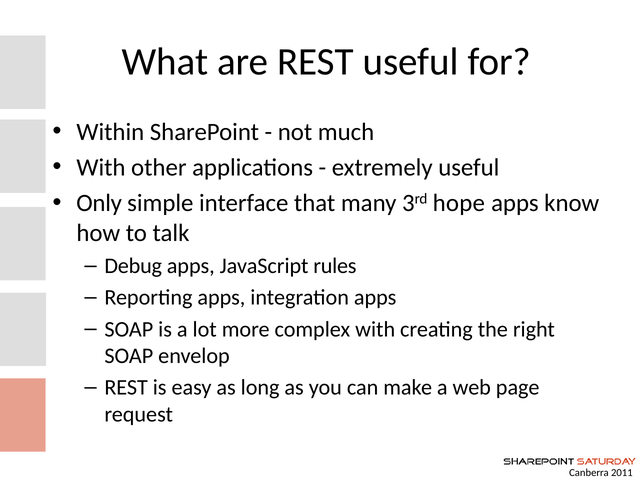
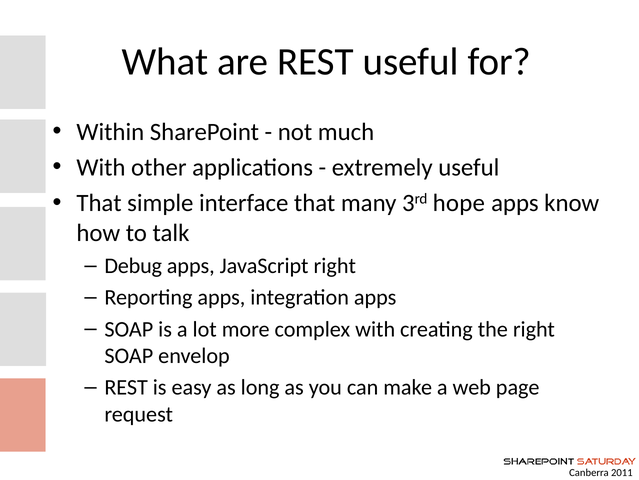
Only at (99, 203): Only -> That
JavaScript rules: rules -> right
